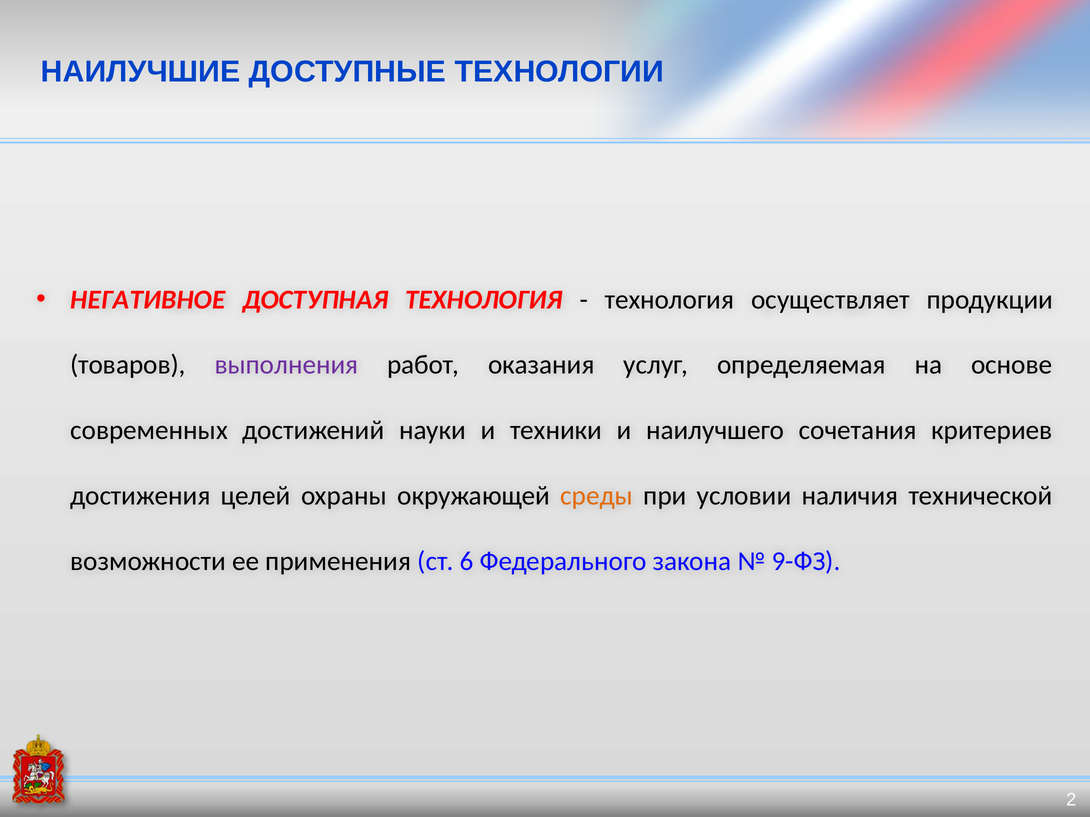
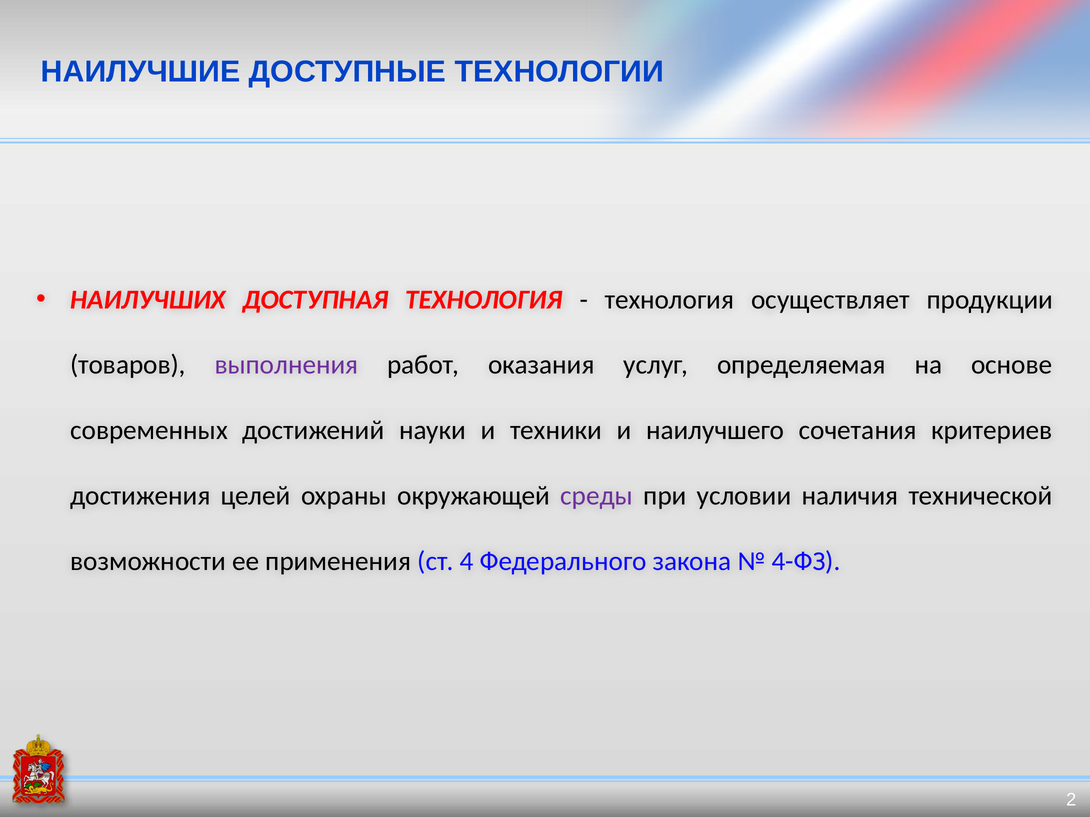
НЕГАТИВНОЕ: НЕГАТИВНОЕ -> НАИЛУЧШИХ
среды colour: orange -> purple
6: 6 -> 4
9-ФЗ: 9-ФЗ -> 4-ФЗ
